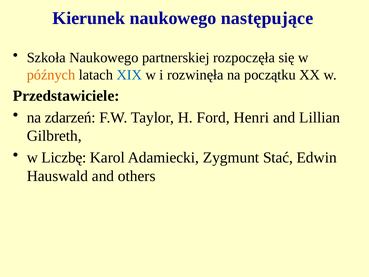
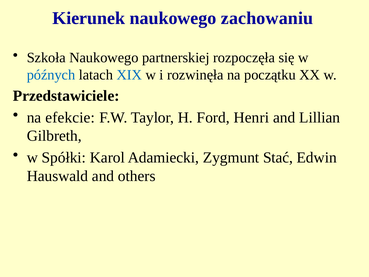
następujące: następujące -> zachowaniu
późnych colour: orange -> blue
zdarzeń: zdarzeń -> efekcie
Liczbę: Liczbę -> Spółki
